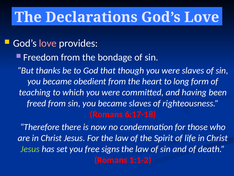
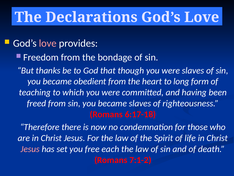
Jesus at (30, 149) colour: light green -> pink
signs: signs -> each
1:1-2: 1:1-2 -> 7:1-2
